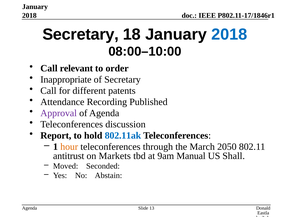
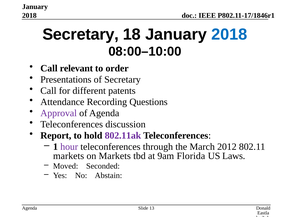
Inappropriate: Inappropriate -> Presentations
Published: Published -> Questions
802.11ak colour: blue -> purple
hour colour: orange -> purple
2050: 2050 -> 2012
antitrust at (69, 156): antitrust -> markets
Manual: Manual -> Florida
Shall: Shall -> Laws
